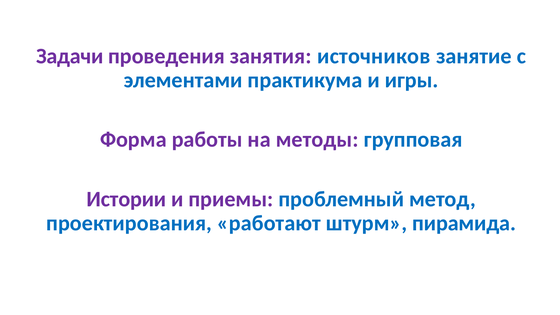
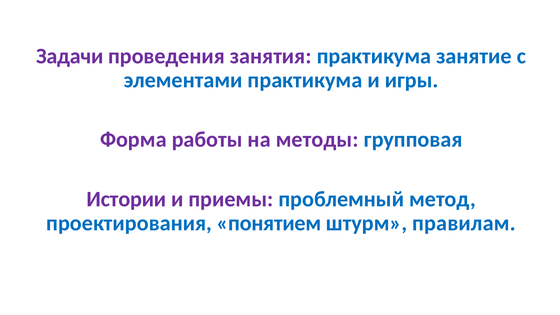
занятия источников: источников -> практикума
работают: работают -> понятием
пирамида: пирамида -> правилам
